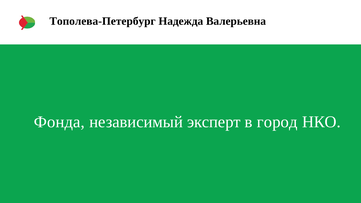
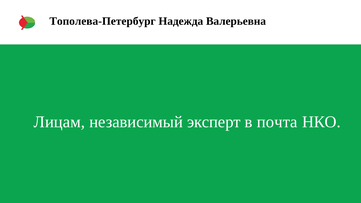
Фонда: Фонда -> Лицам
город: город -> почта
